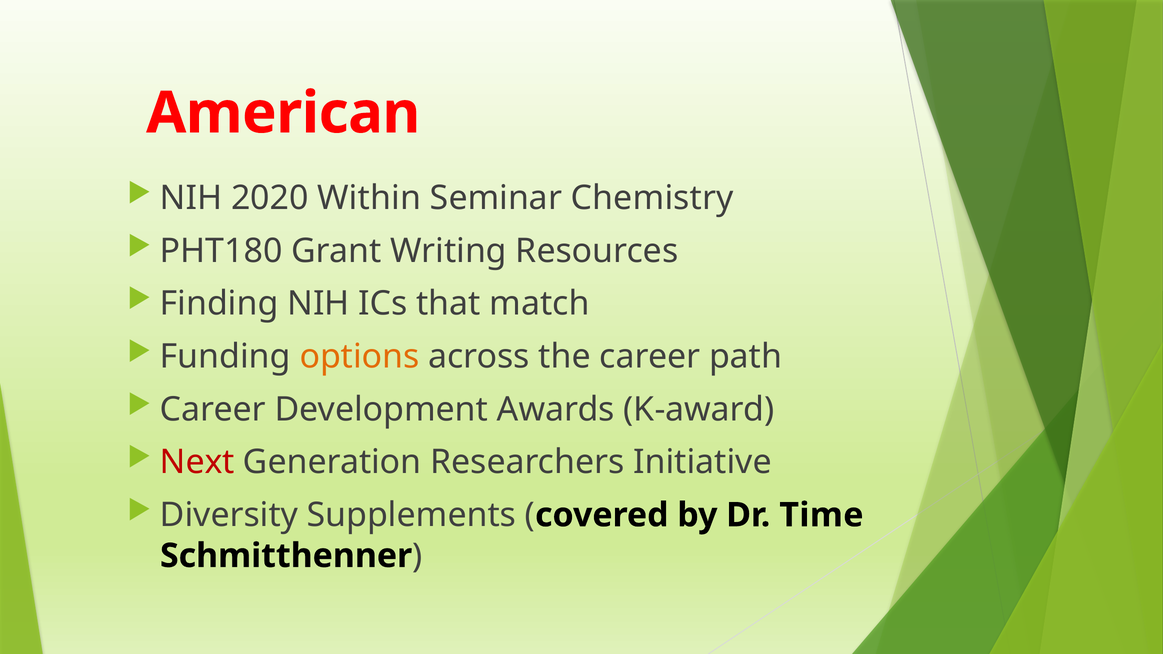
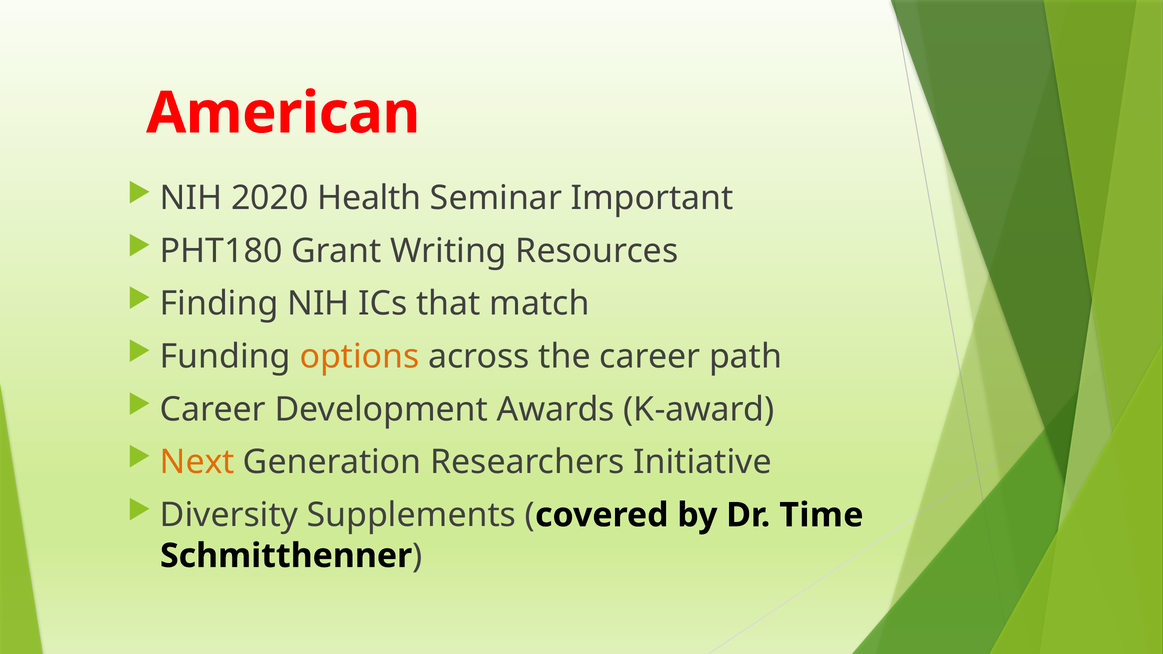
Within: Within -> Health
Chemistry: Chemistry -> Important
Next colour: red -> orange
